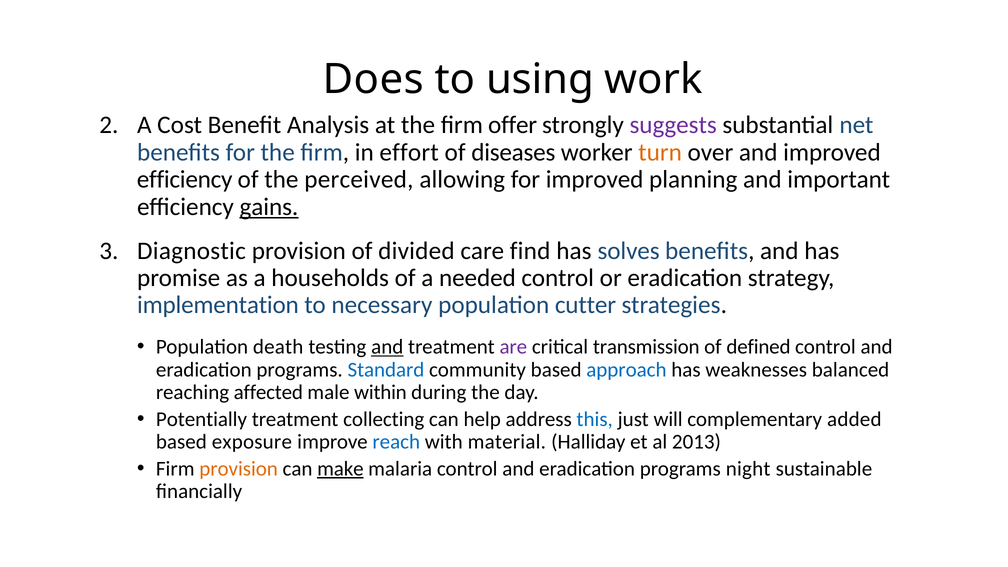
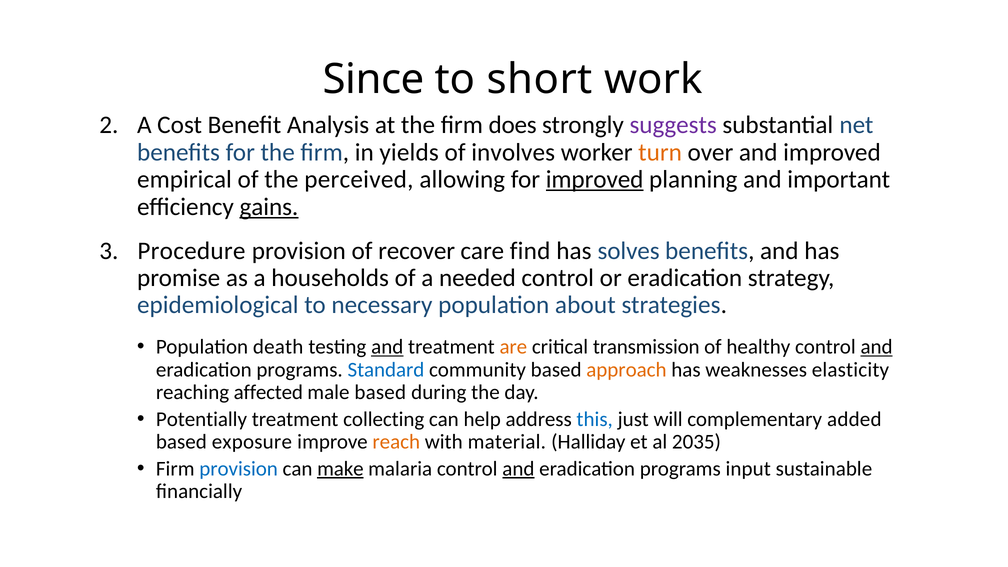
Does: Does -> Since
using: using -> short
offer: offer -> does
effort: effort -> yields
diseases: diseases -> involves
efficiency at (185, 180): efficiency -> empirical
improved at (595, 180) underline: none -> present
Diagnostic: Diagnostic -> Procedure
divided: divided -> recover
implementation: implementation -> epidemiological
cutter: cutter -> about
are colour: purple -> orange
defined: defined -> healthy
and at (877, 347) underline: none -> present
approach colour: blue -> orange
balanced: balanced -> elasticity
male within: within -> based
reach colour: blue -> orange
2013: 2013 -> 2035
provision at (239, 469) colour: orange -> blue
and at (518, 469) underline: none -> present
night: night -> input
